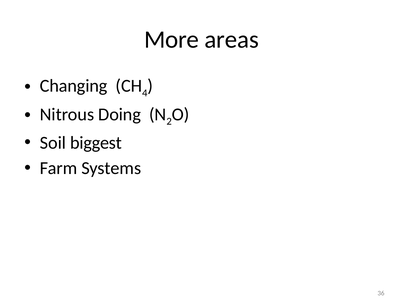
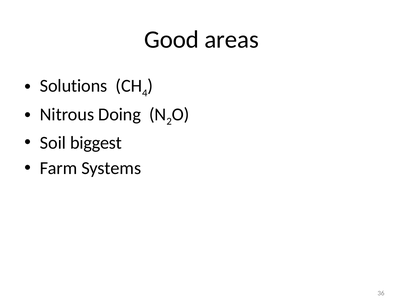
More: More -> Good
Changing: Changing -> Solutions
